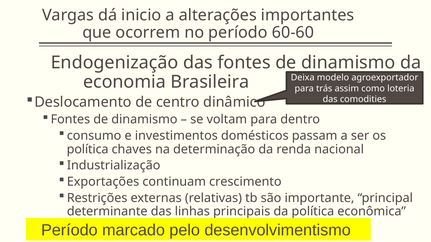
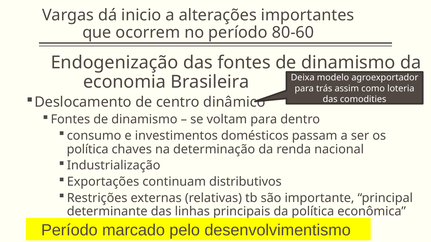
60-60: 60-60 -> 80-60
crescimento: crescimento -> distributivos
